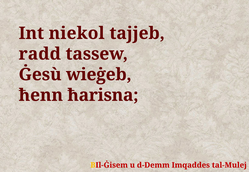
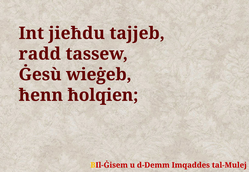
niekol: niekol -> jieħdu
ħarisna: ħarisna -> ħolqien
